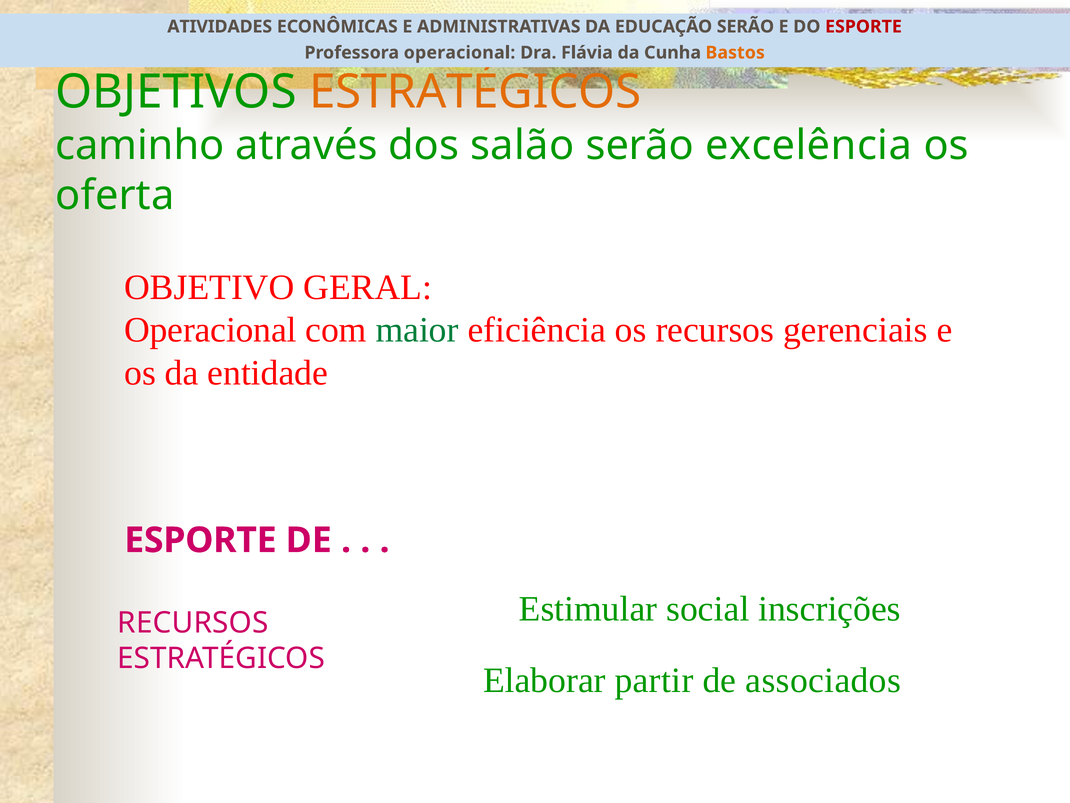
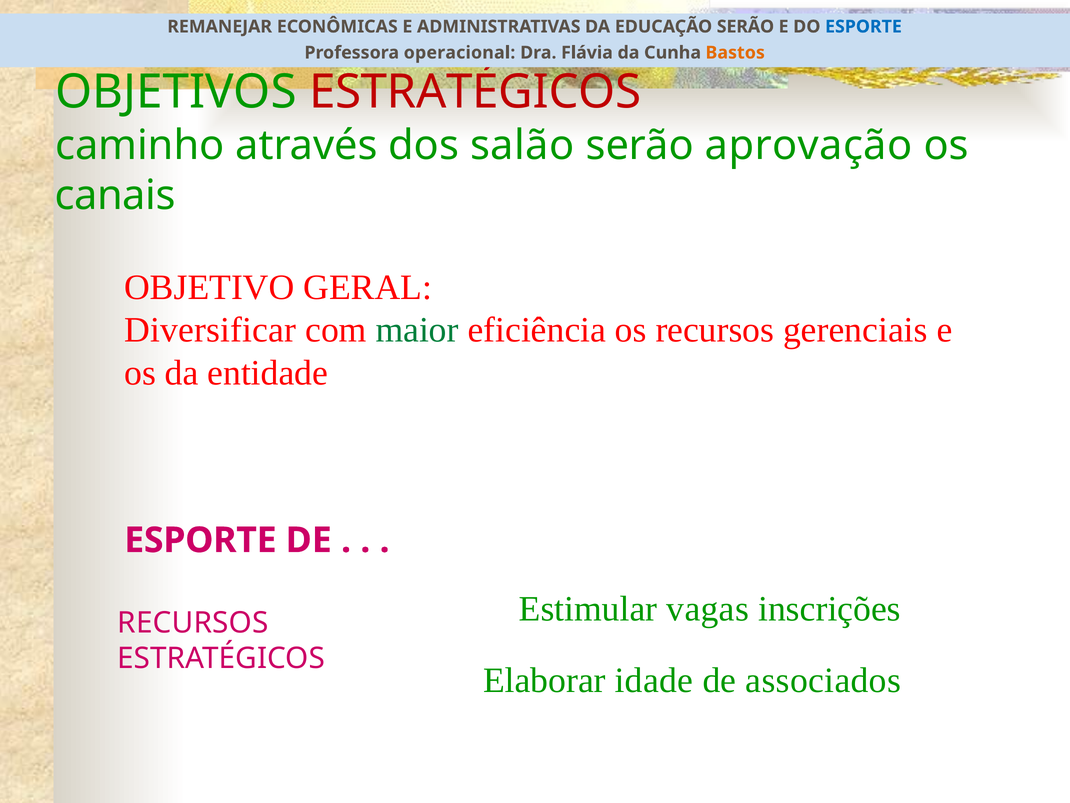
ATIVIDADES: ATIVIDADES -> REMANEJAR
ESPORTE at (863, 27) colour: red -> blue
ESTRATÉGICOS at (475, 92) colour: orange -> red
excelência: excelência -> aprovação
oferta: oferta -> canais
Operacional at (210, 330): Operacional -> Diversificar
social: social -> vagas
partir: partir -> idade
